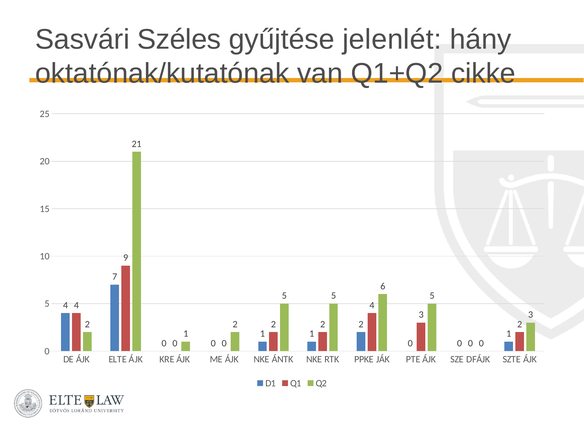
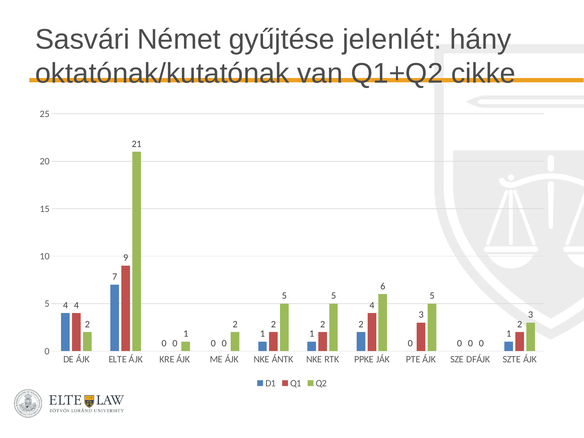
Széles: Széles -> Német
